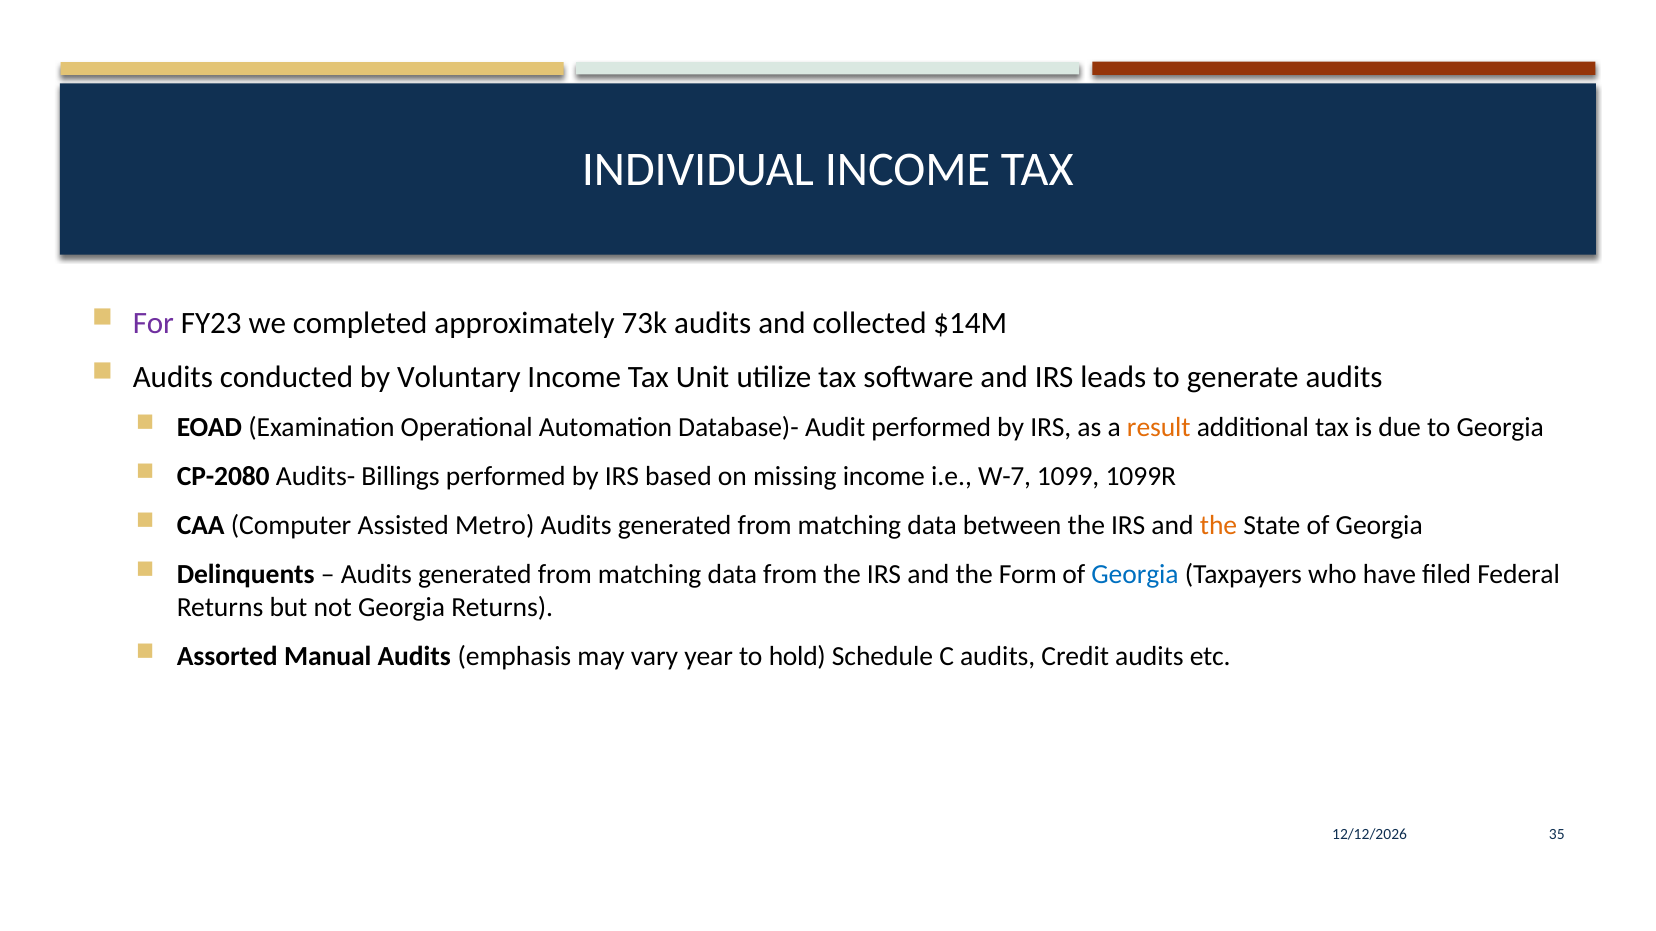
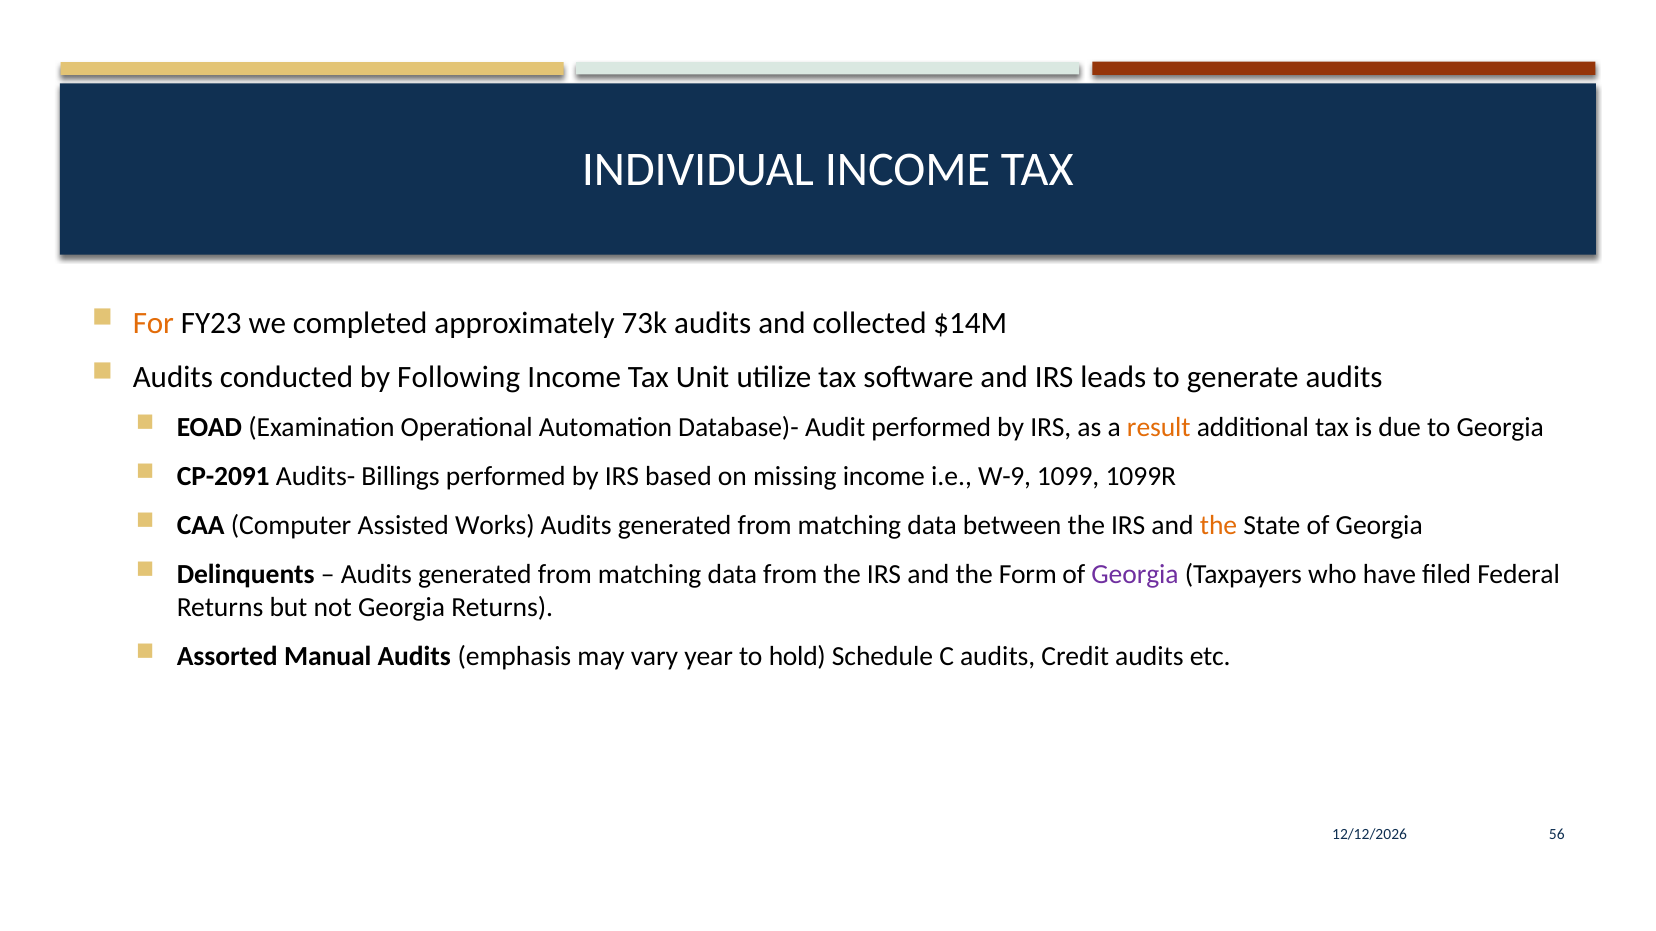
For colour: purple -> orange
Voluntary: Voluntary -> Following
CP-2080: CP-2080 -> CP-2091
W-7: W-7 -> W-9
Metro: Metro -> Works
Georgia at (1135, 575) colour: blue -> purple
35: 35 -> 56
